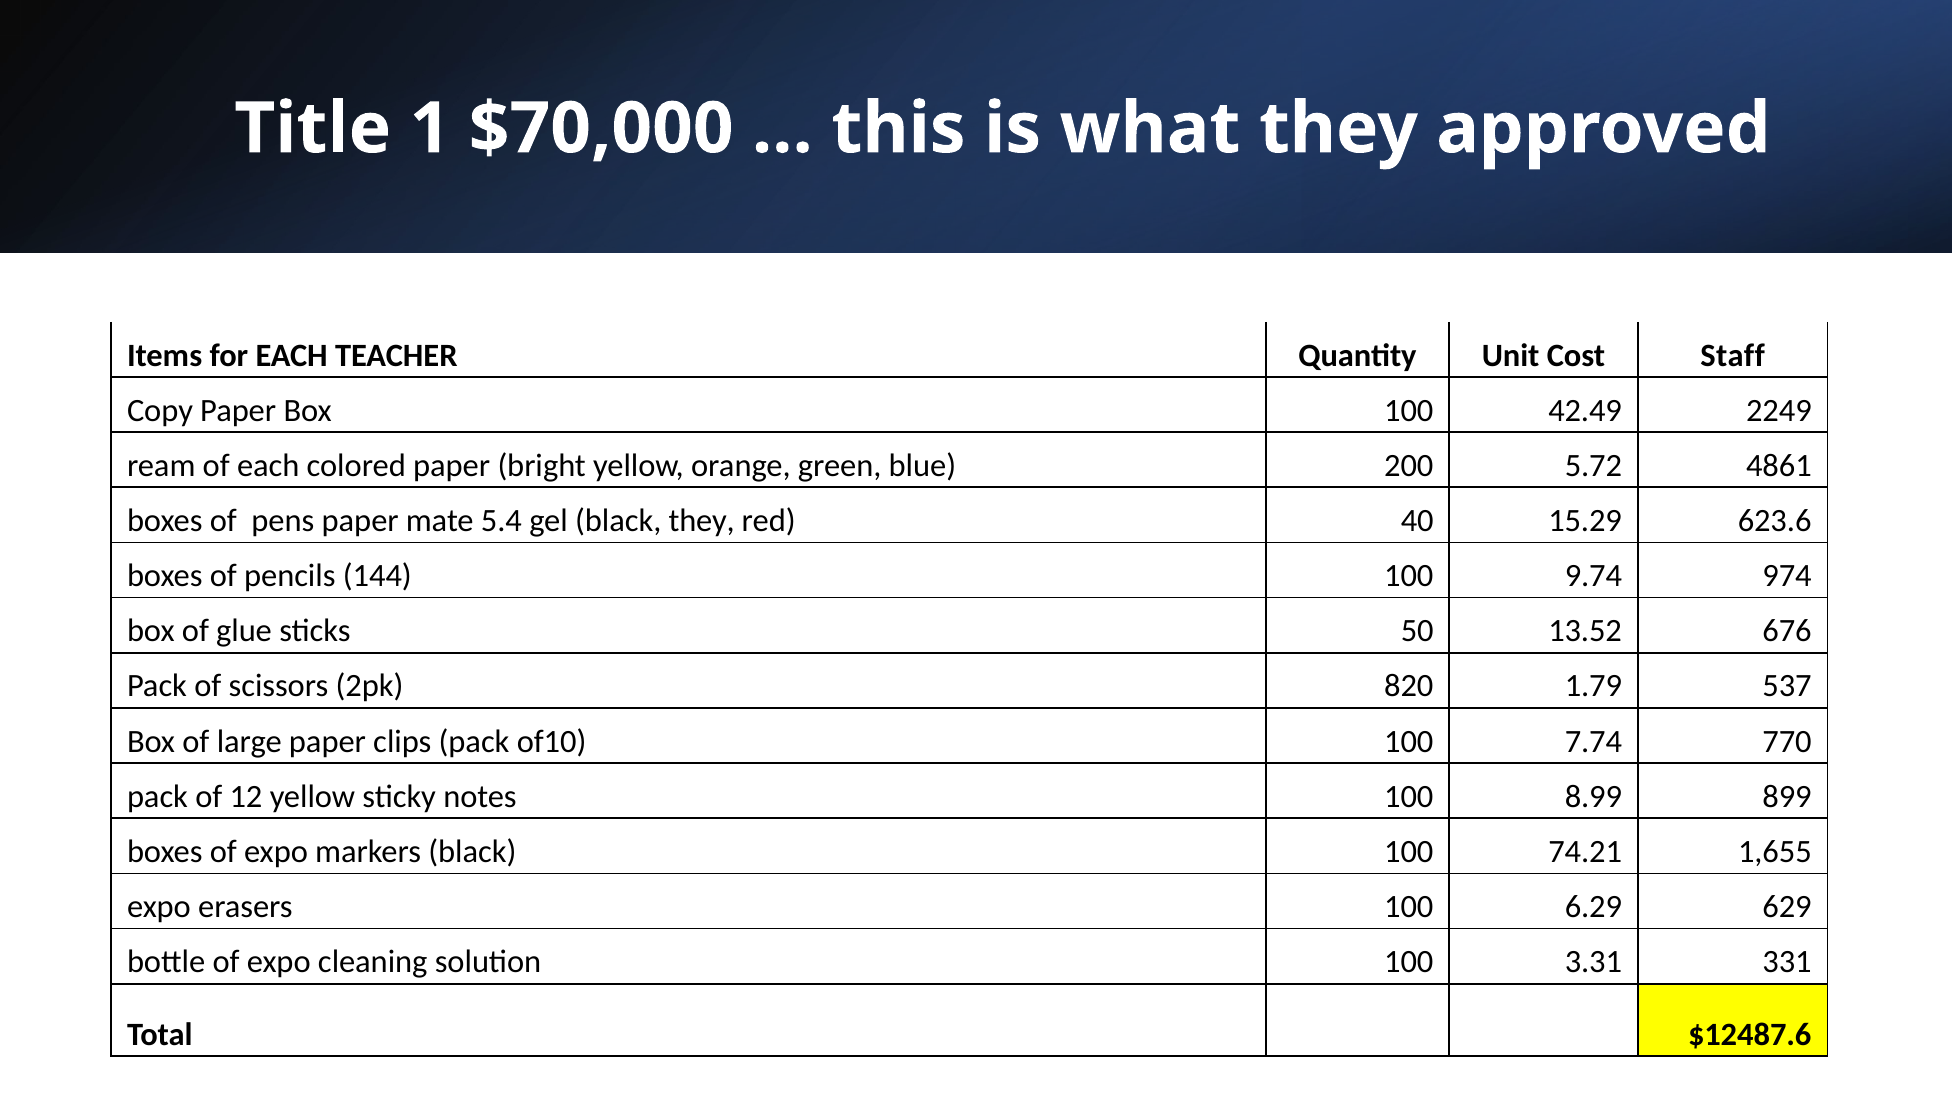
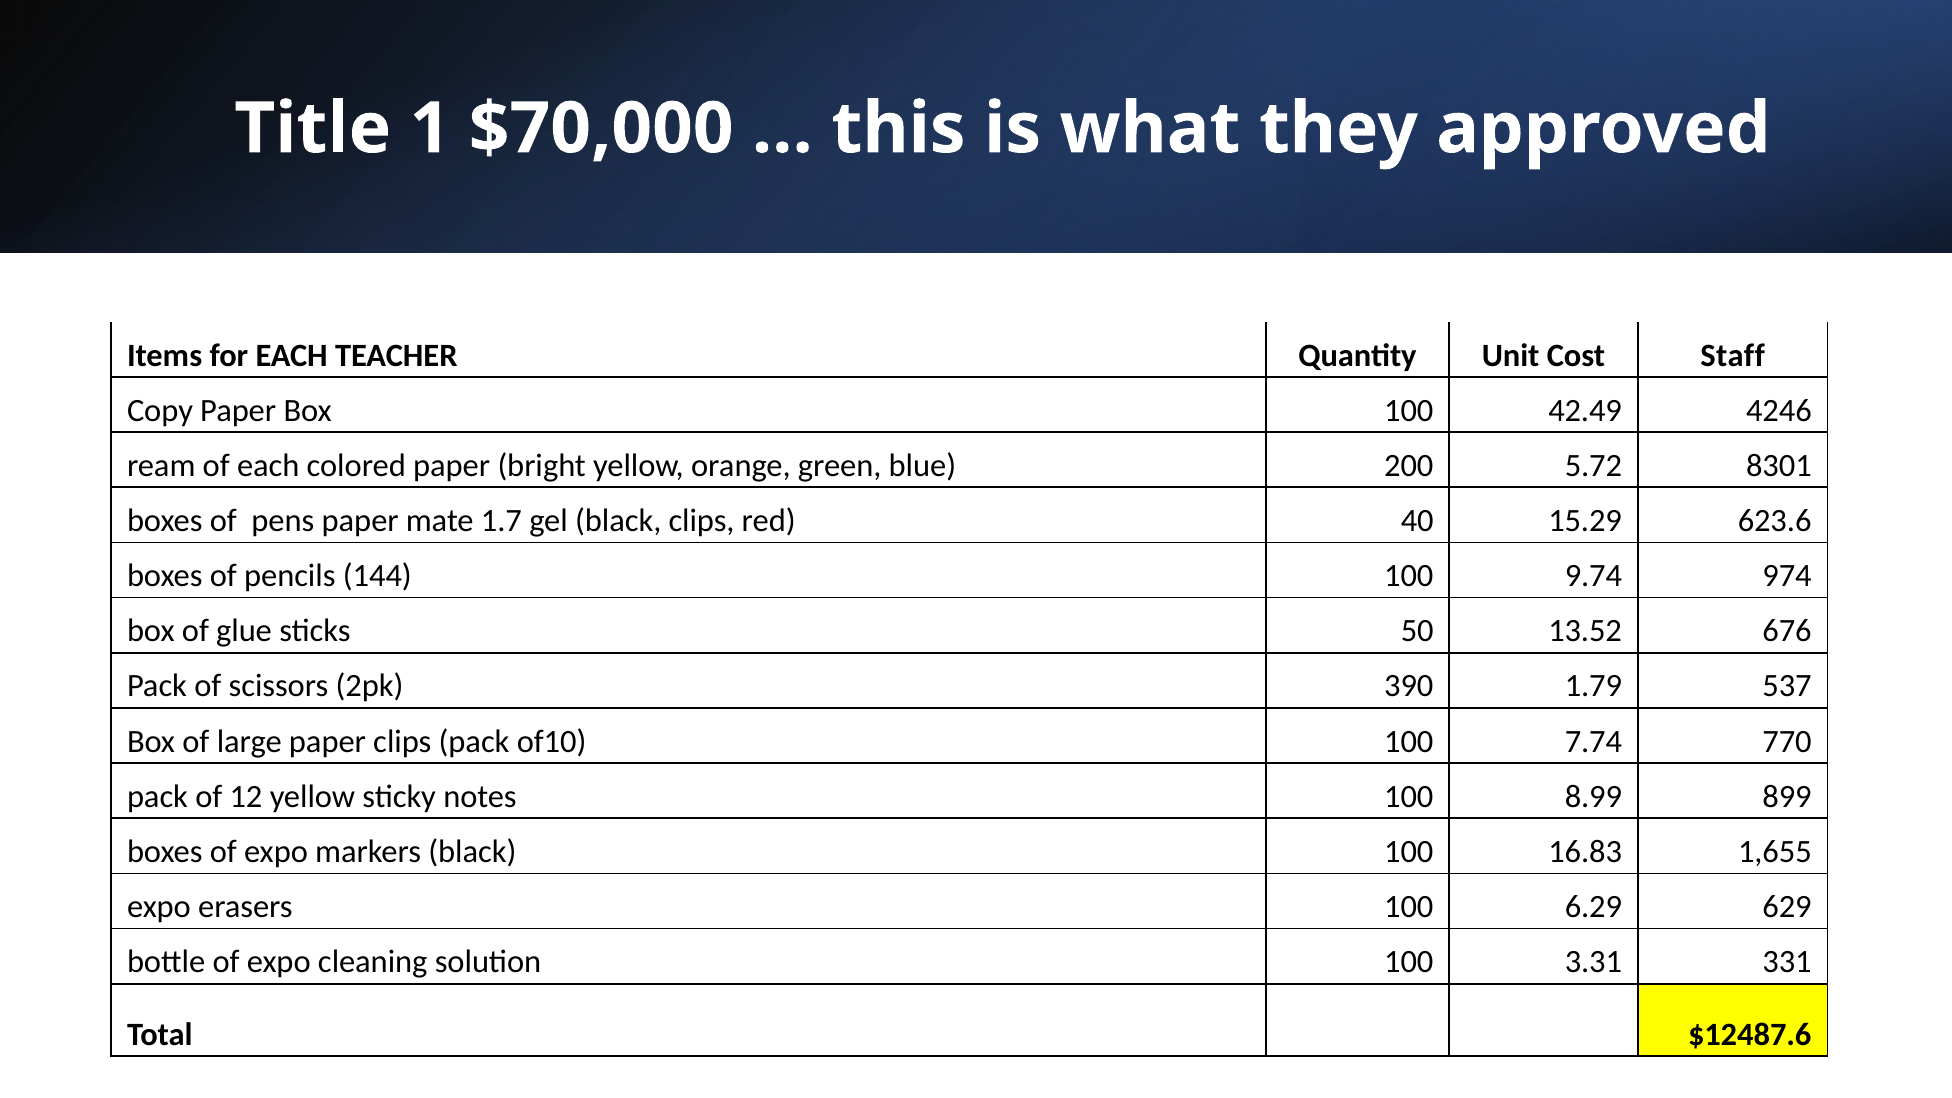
2249: 2249 -> 4246
4861: 4861 -> 8301
5.4: 5.4 -> 1.7
black they: they -> clips
820: 820 -> 390
74.21: 74.21 -> 16.83
